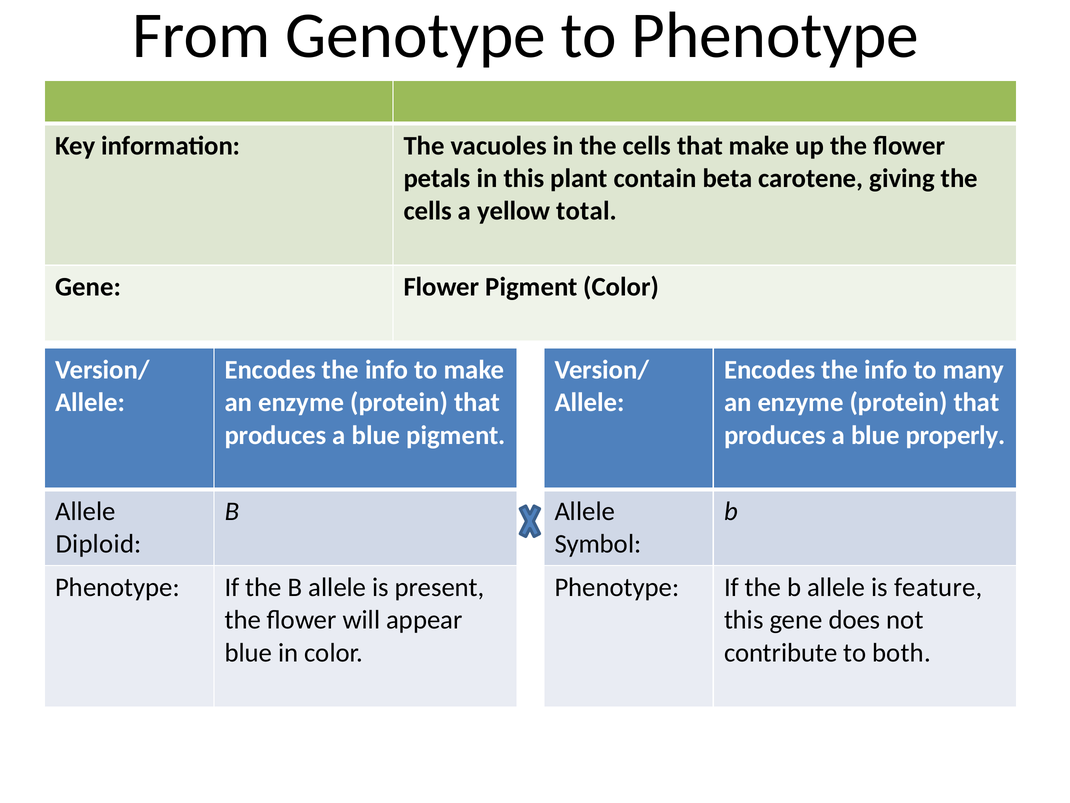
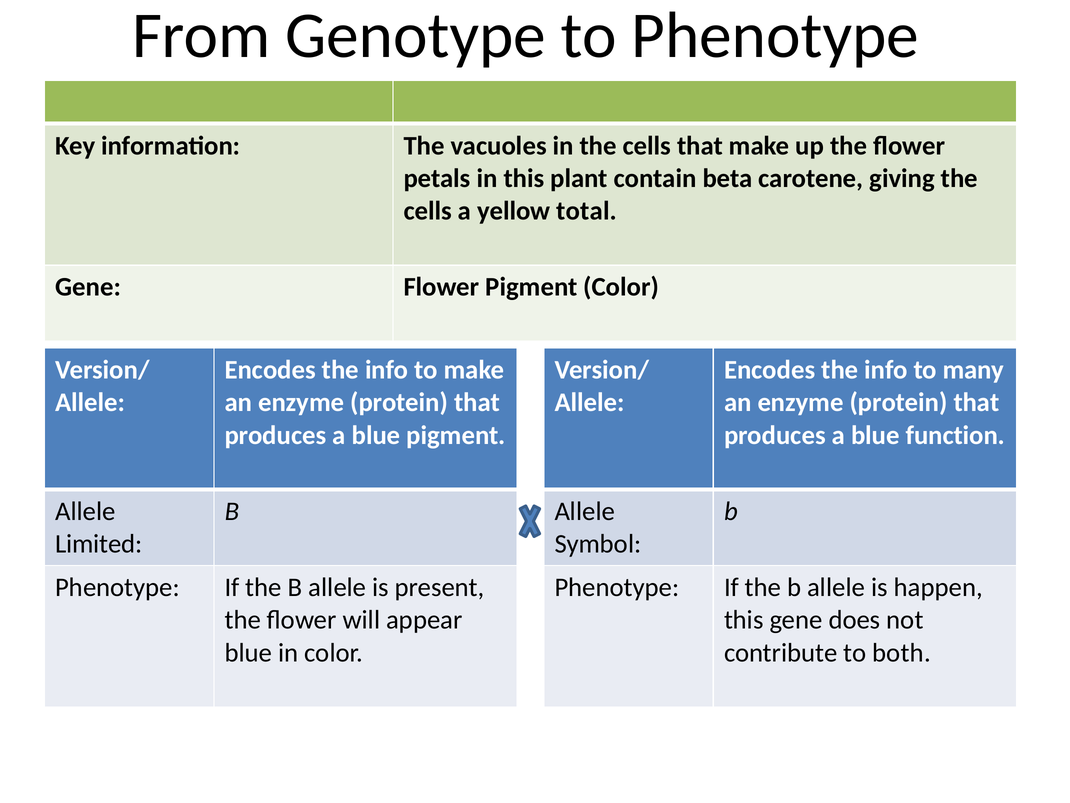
properly: properly -> function
Diploid: Diploid -> Limited
feature: feature -> happen
